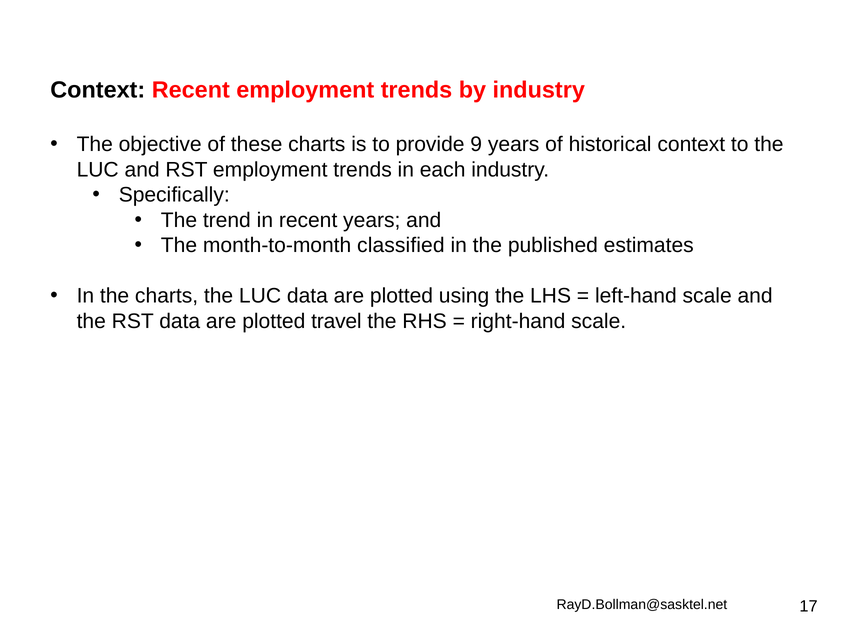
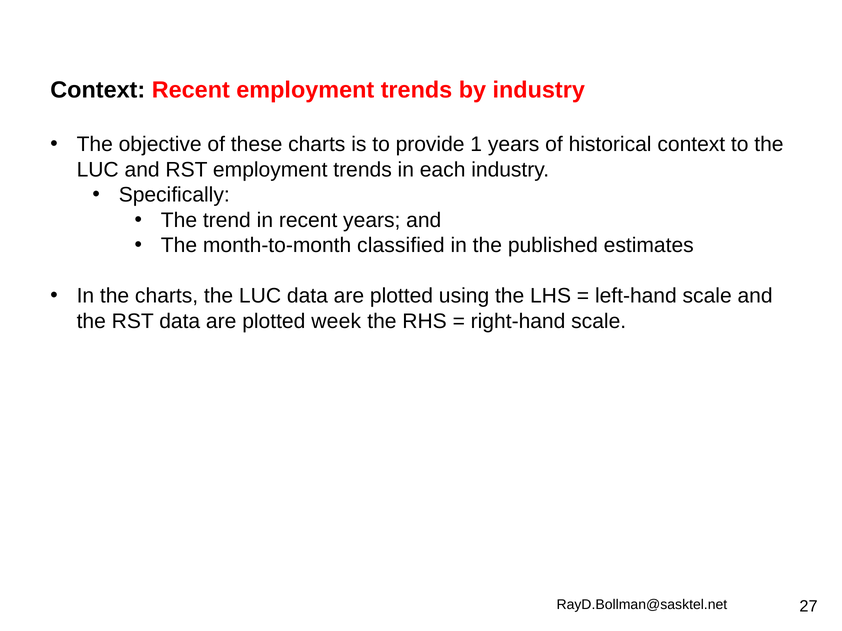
9: 9 -> 1
travel: travel -> week
17: 17 -> 27
